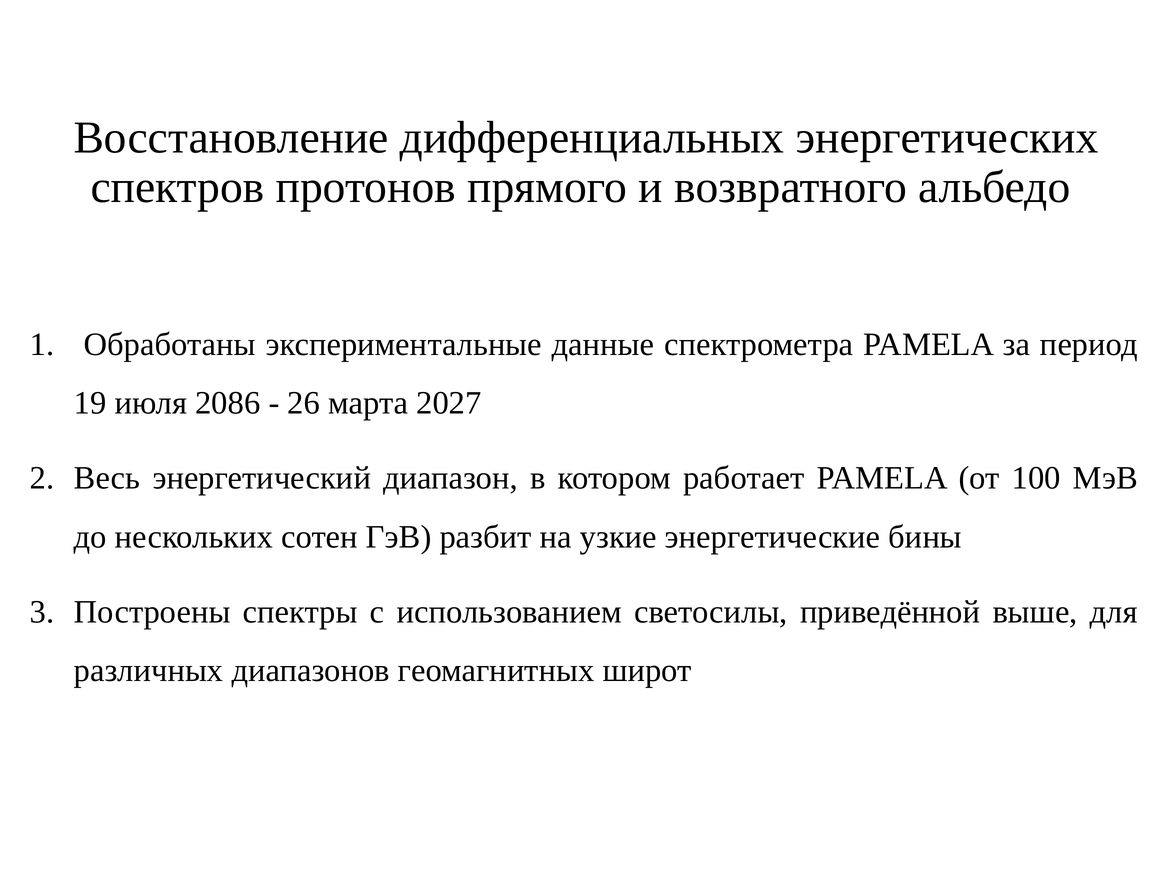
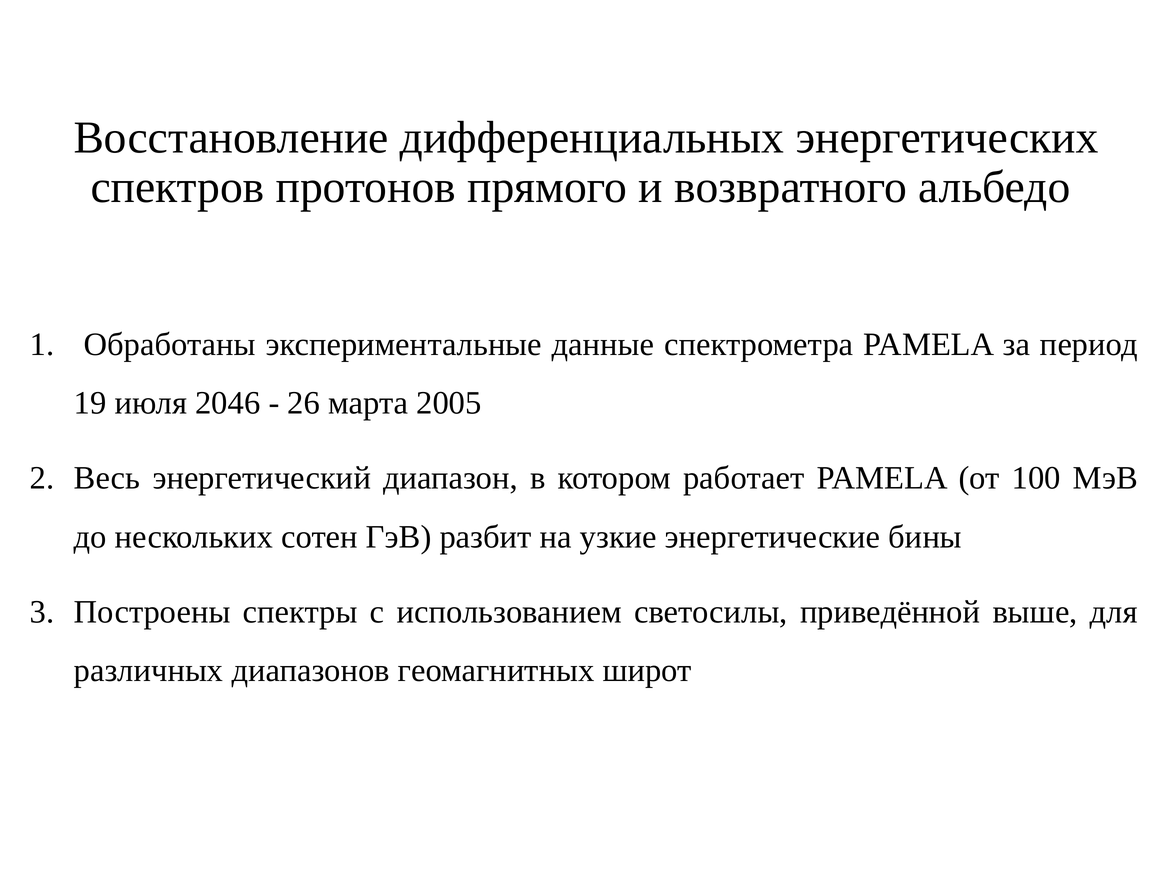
2086: 2086 -> 2046
2027: 2027 -> 2005
